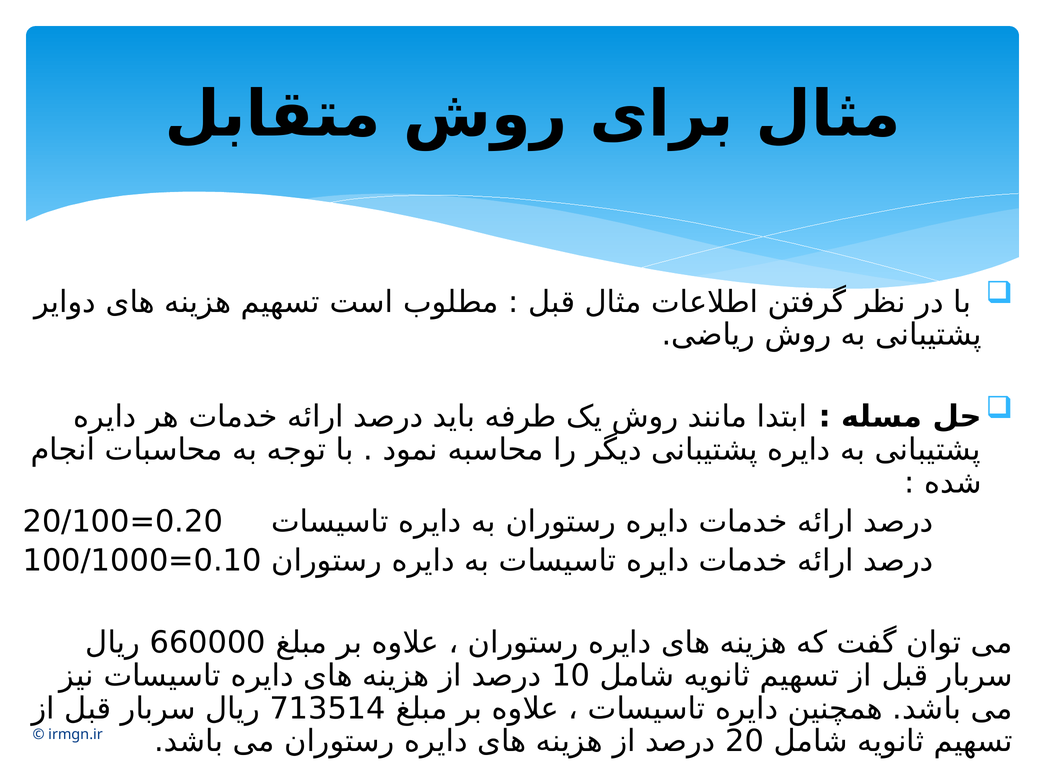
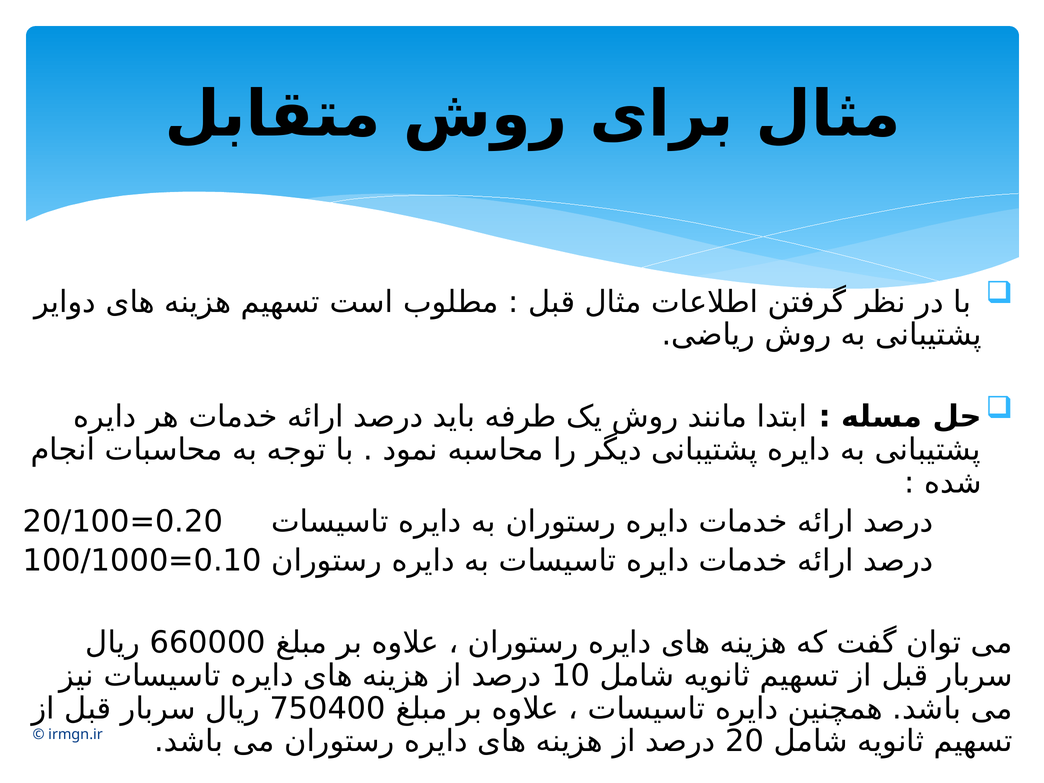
713514: 713514 -> 750400
